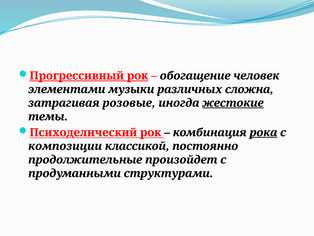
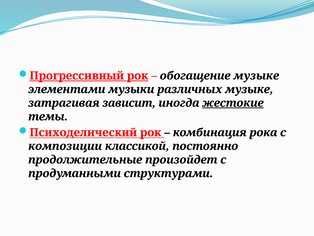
обогащение человек: человек -> музыке
различных сложна: сложна -> музыке
розовые: розовые -> зависит
рока underline: present -> none
